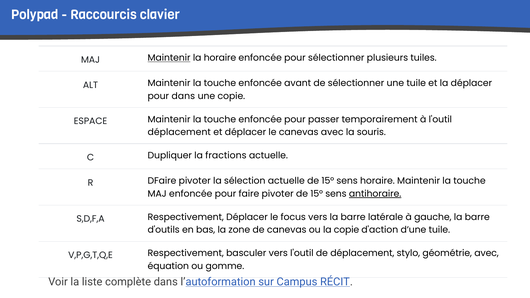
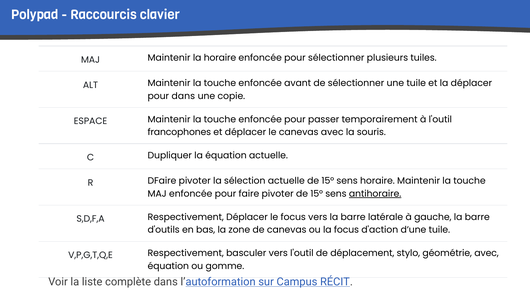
Maintenir at (169, 58) underline: present -> none
déplacement at (179, 132): déplacement -> francophones
la fractions: fractions -> équation
la copie: copie -> focus
